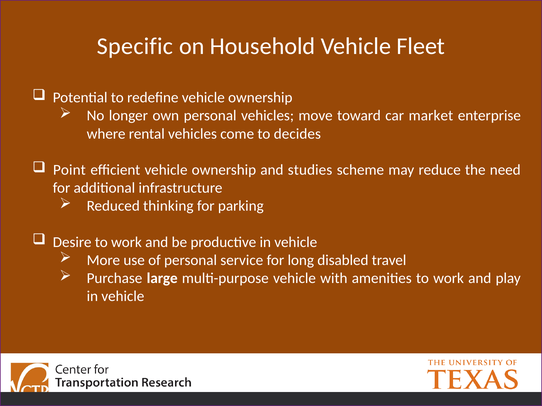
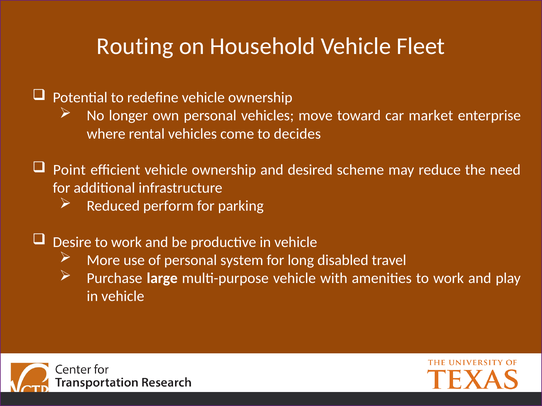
Specific: Specific -> Routing
studies: studies -> desired
thinking: thinking -> perform
service: service -> system
